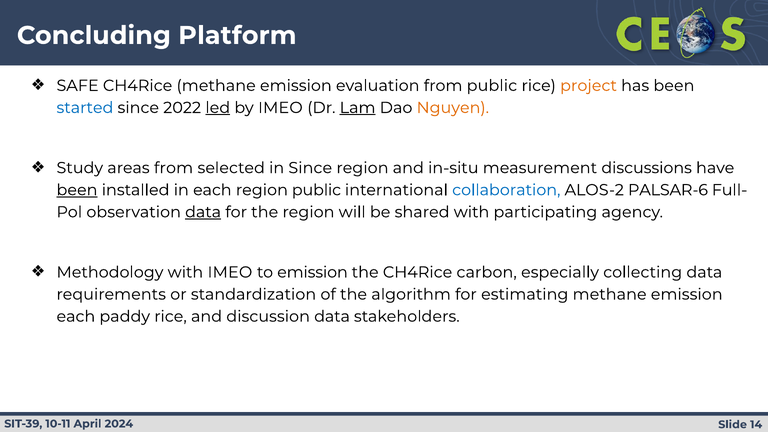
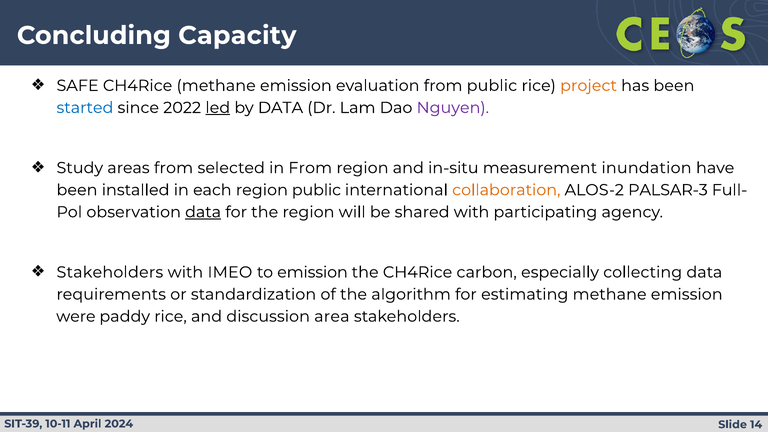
Platform: Platform -> Capacity
by IMEO: IMEO -> DATA
Lam underline: present -> none
Nguyen colour: orange -> purple
in Since: Since -> From
discussions: discussions -> inundation
been at (77, 190) underline: present -> none
collaboration colour: blue -> orange
PALSAR-6: PALSAR-6 -> PALSAR-3
Methodology at (110, 272): Methodology -> Stakeholders
each at (76, 316): each -> were
discussion data: data -> area
